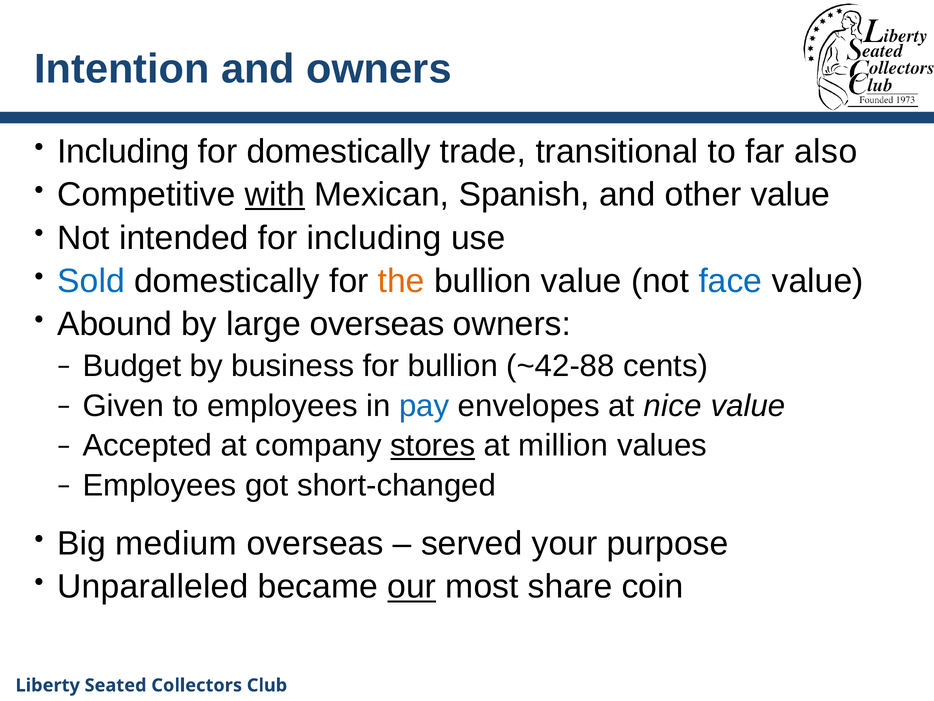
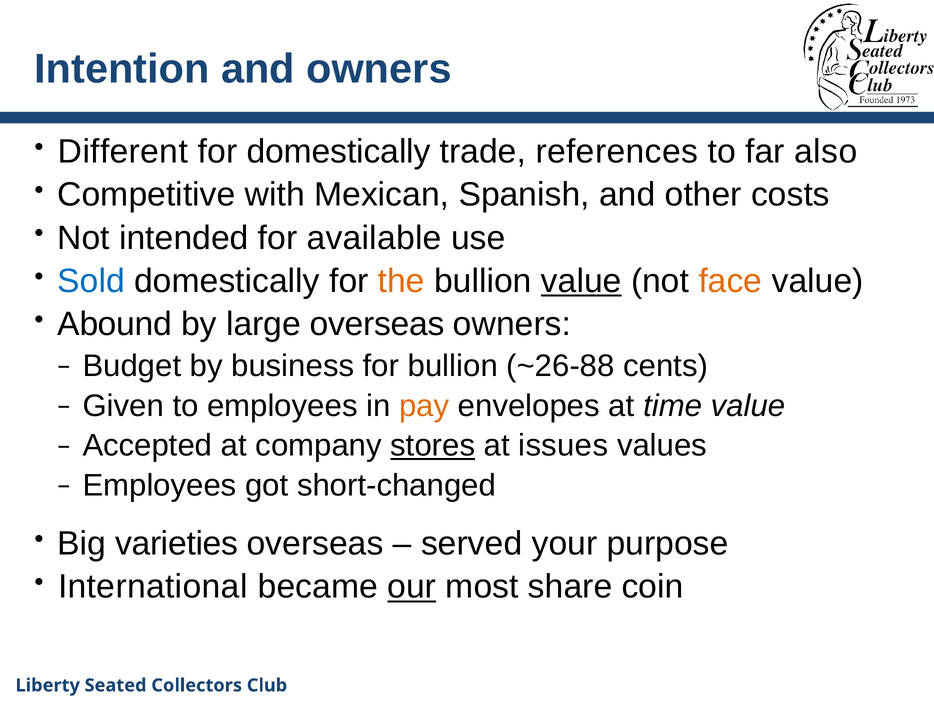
Including at (123, 151): Including -> Different
transitional: transitional -> references
with underline: present -> none
other value: value -> costs
for including: including -> available
value at (581, 281) underline: none -> present
face colour: blue -> orange
~42-88: ~42-88 -> ~26-88
pay colour: blue -> orange
nice: nice -> time
million: million -> issues
medium: medium -> varieties
Unparalleled: Unparalleled -> International
